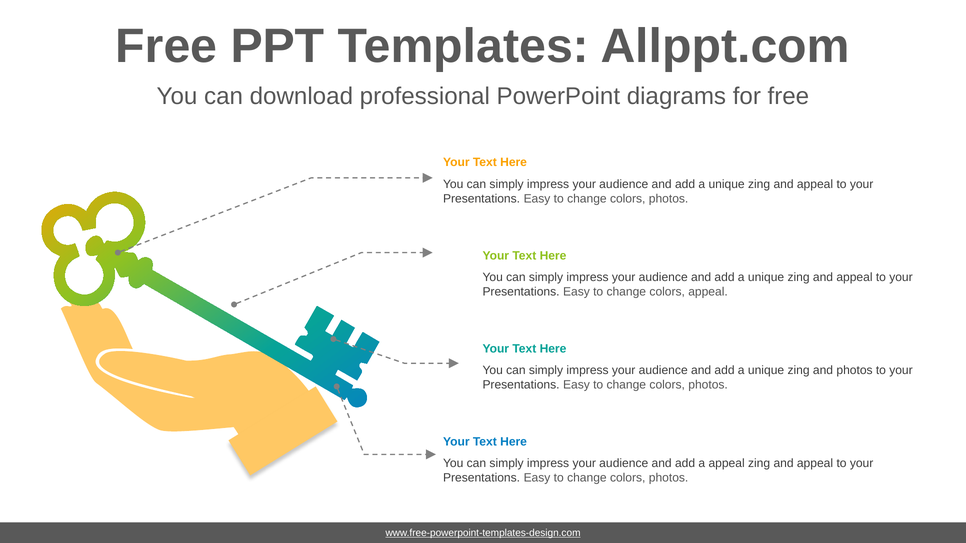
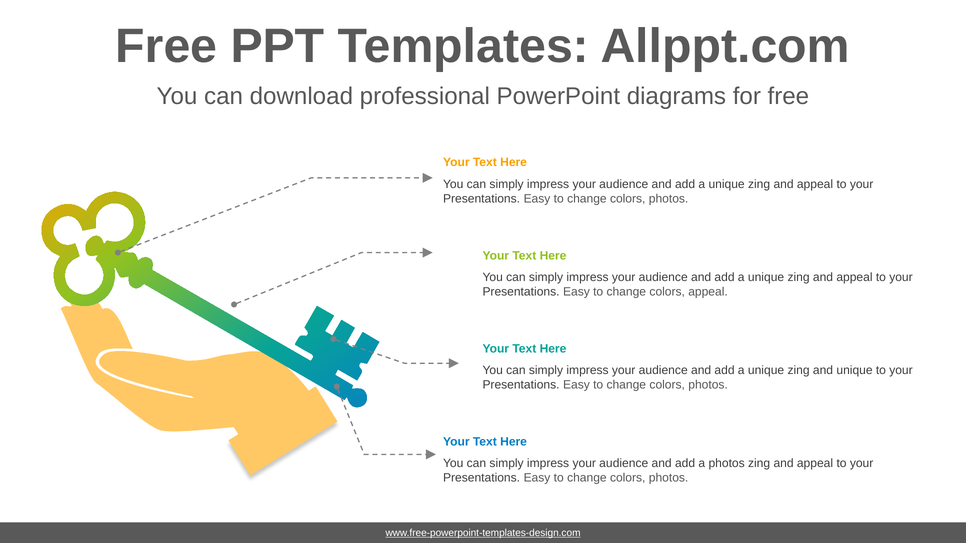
and photos: photos -> unique
a appeal: appeal -> photos
